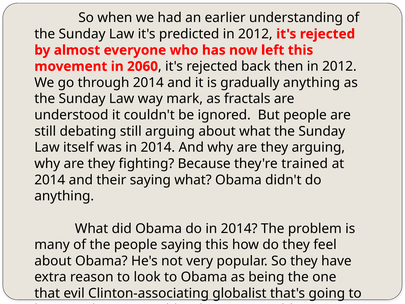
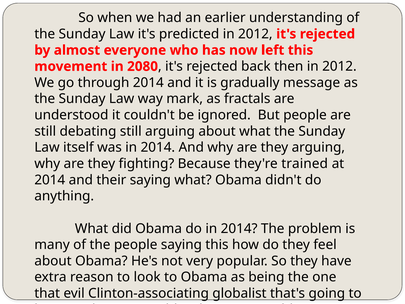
2060: 2060 -> 2080
gradually anything: anything -> message
